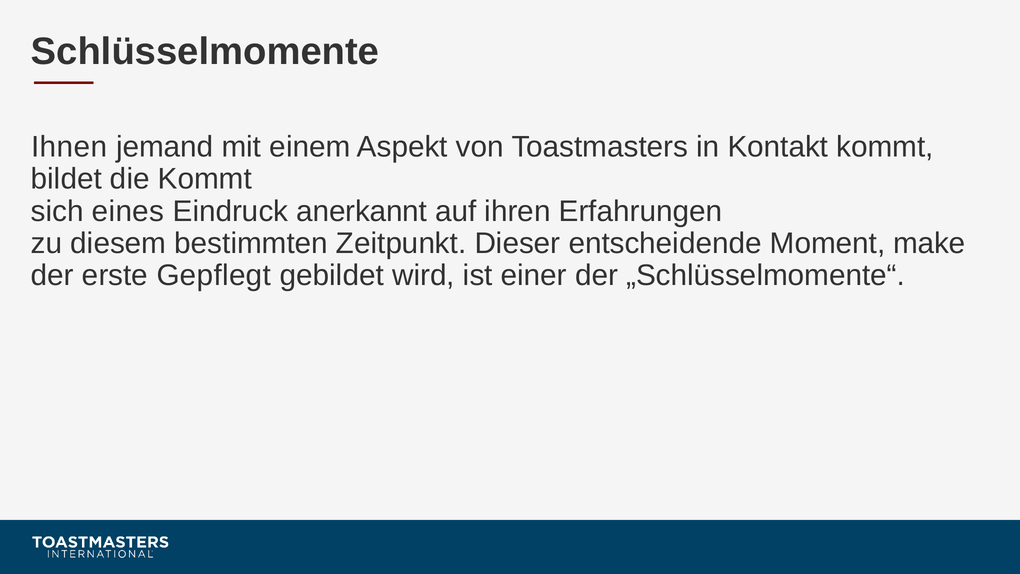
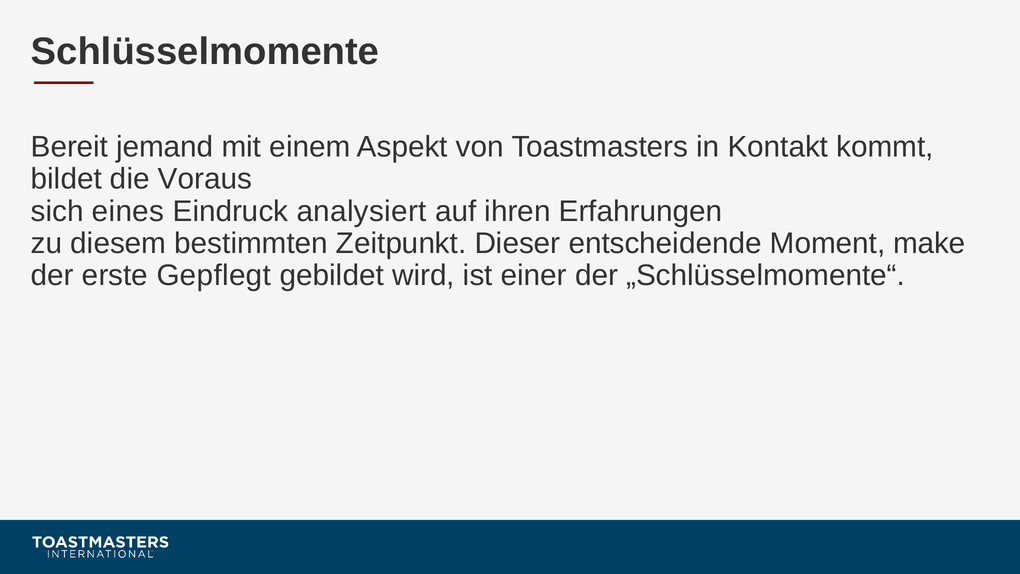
Ihnen: Ihnen -> Bereit
die Kommt: Kommt -> Voraus
anerkannt: anerkannt -> analysiert
